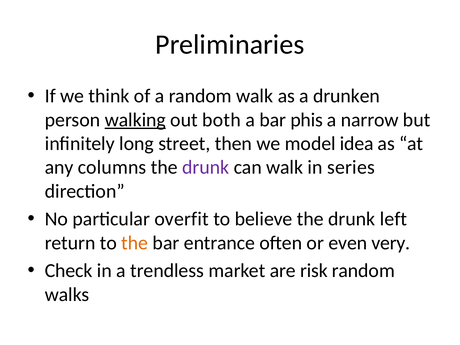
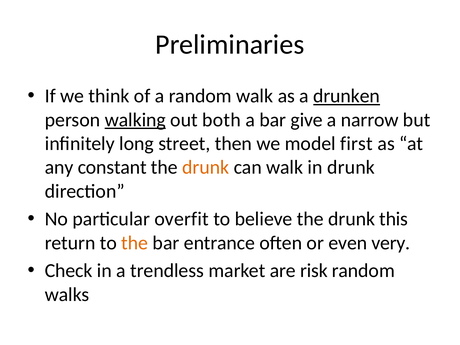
drunken underline: none -> present
phis: phis -> give
idea: idea -> first
columns: columns -> constant
drunk at (206, 167) colour: purple -> orange
in series: series -> drunk
left: left -> this
